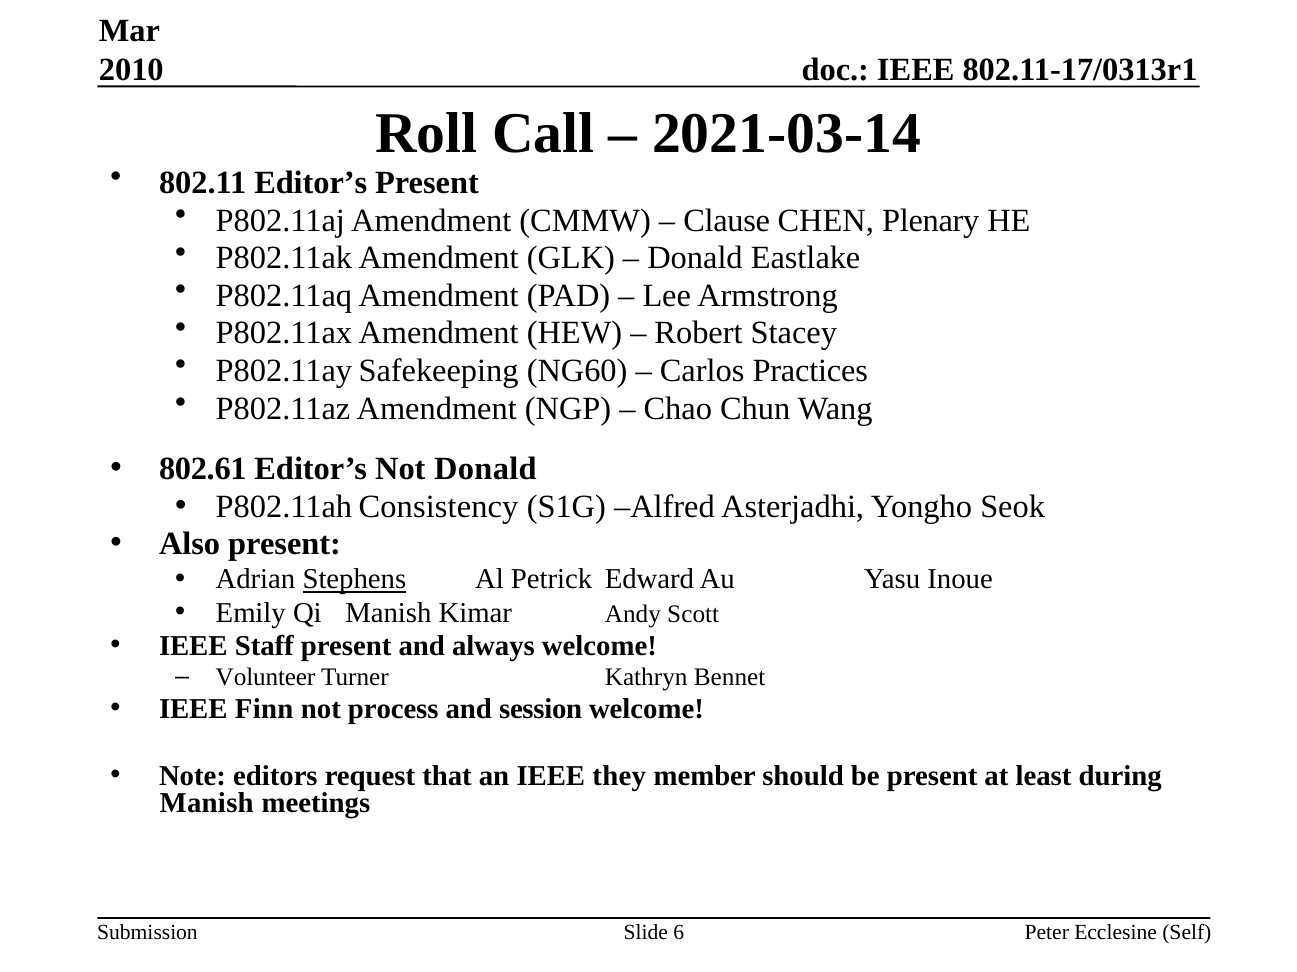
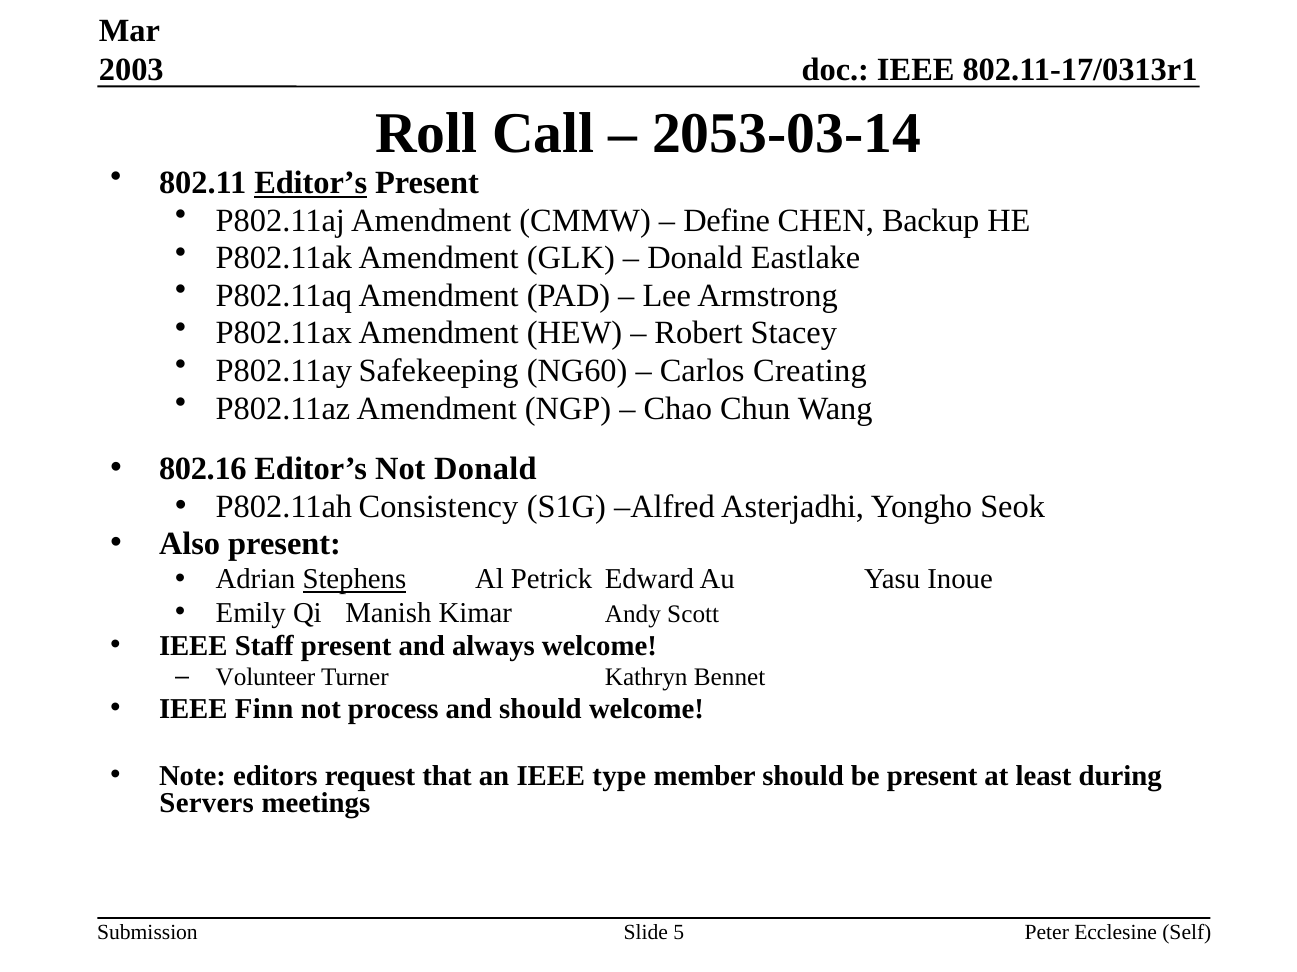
2010: 2010 -> 2003
2021-03-14: 2021-03-14 -> 2053-03-14
Editor’s at (311, 183) underline: none -> present
Clause: Clause -> Define
Plenary: Plenary -> Backup
Practices: Practices -> Creating
802.61: 802.61 -> 802.16
and session: session -> should
they: they -> type
Manish at (207, 804): Manish -> Servers
6: 6 -> 5
